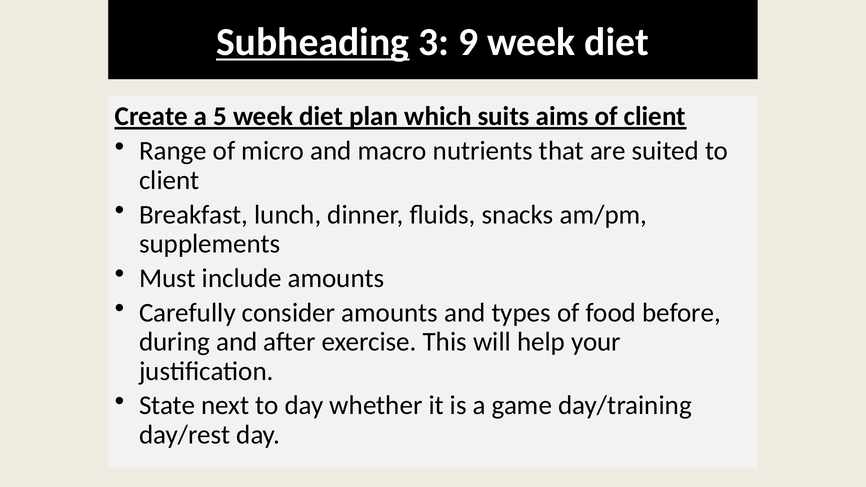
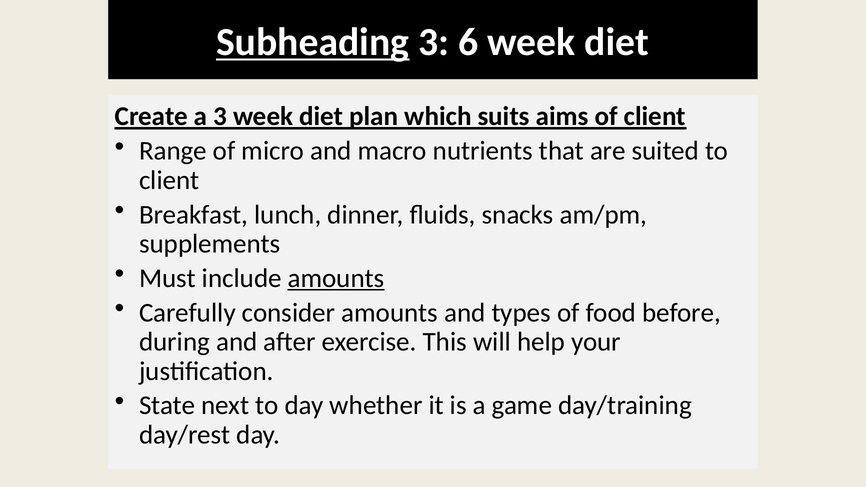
9: 9 -> 6
a 5: 5 -> 3
amounts at (336, 278) underline: none -> present
